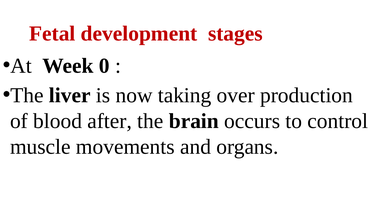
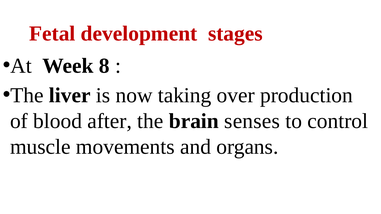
0: 0 -> 8
occurs: occurs -> senses
